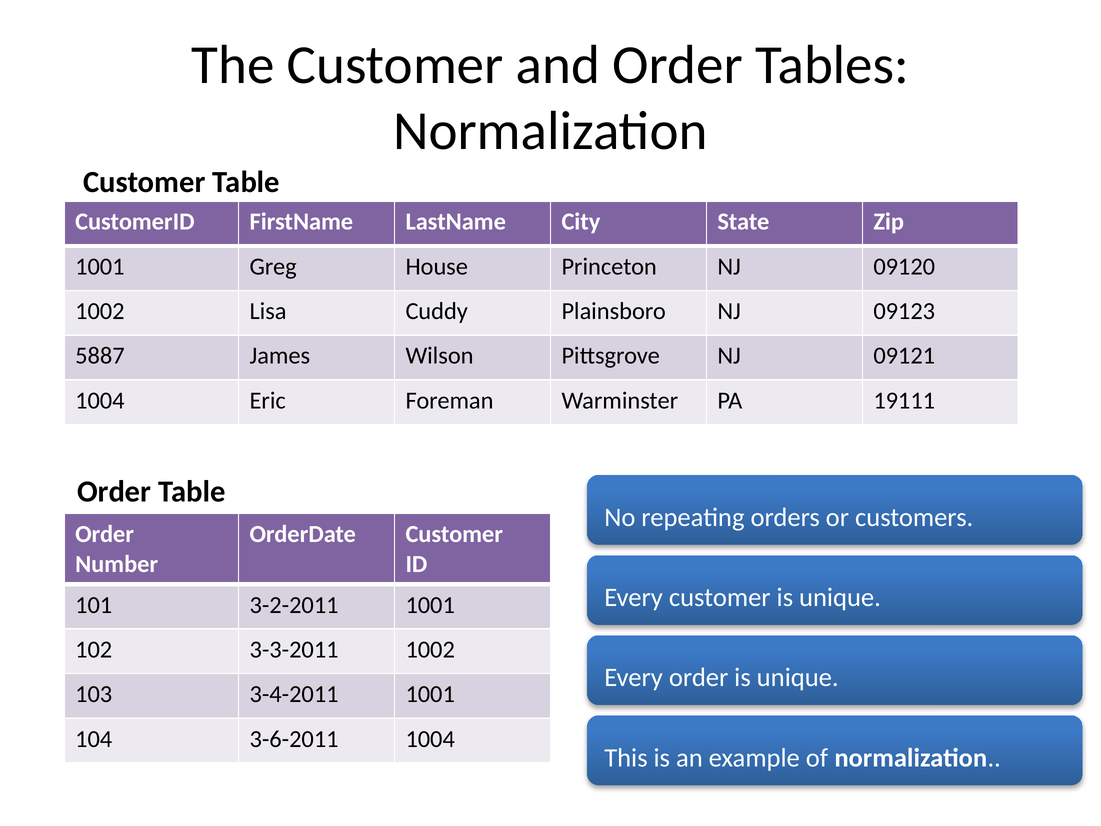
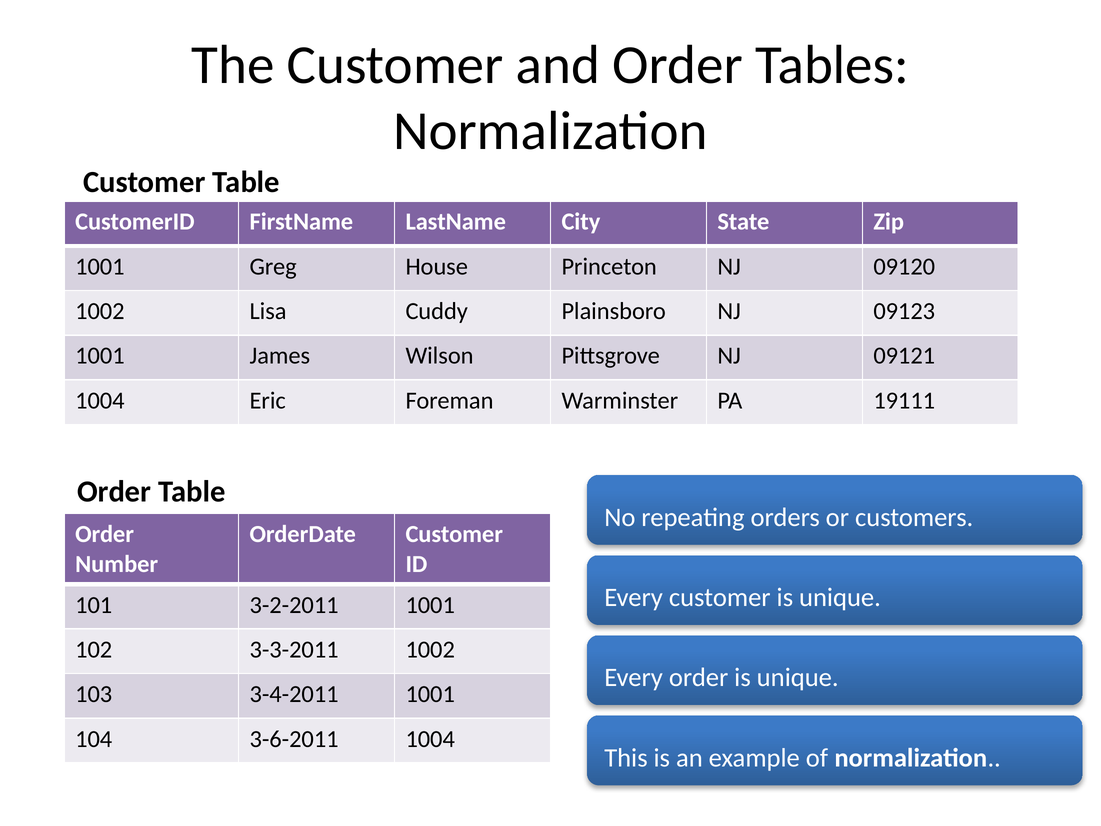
5887 at (100, 356): 5887 -> 1001
